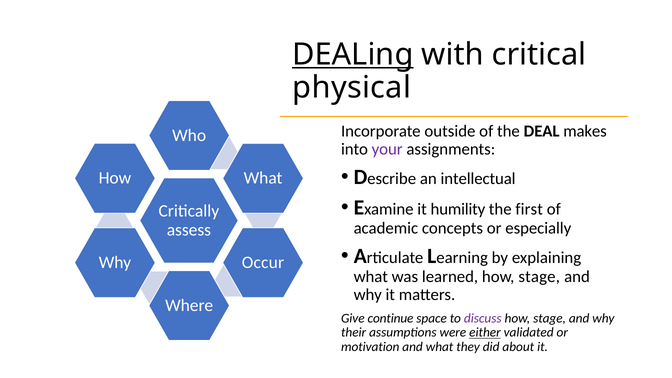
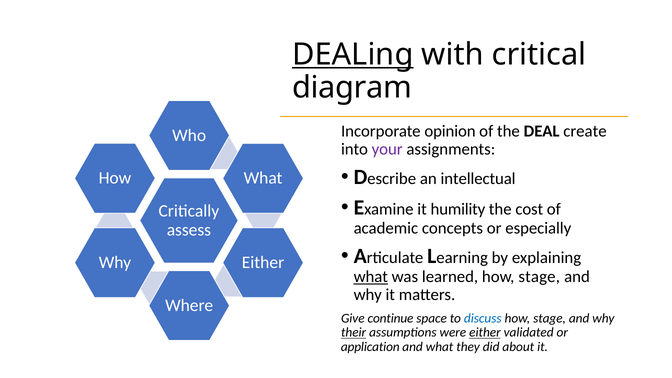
physical: physical -> diagram
outside: outside -> opinion
makes: makes -> create
first: first -> cost
Occur at (263, 263): Occur -> Either
what at (371, 277) underline: none -> present
discuss colour: purple -> blue
their underline: none -> present
motivation: motivation -> application
